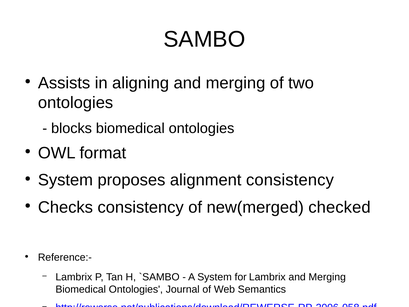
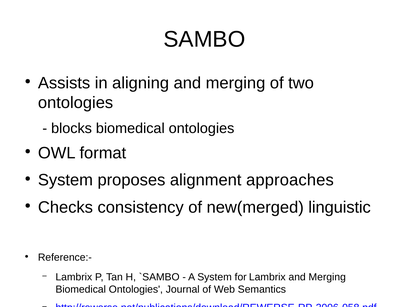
alignment consistency: consistency -> approaches
checked: checked -> linguistic
